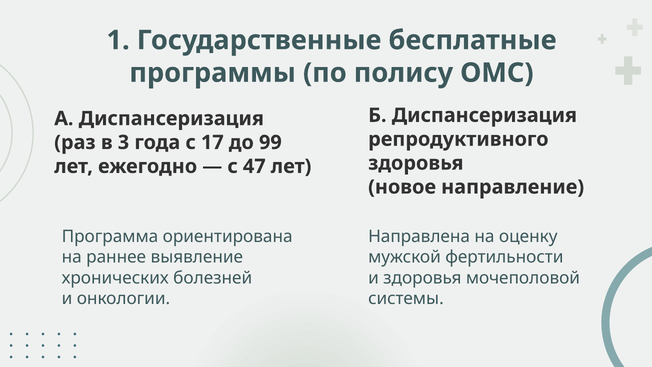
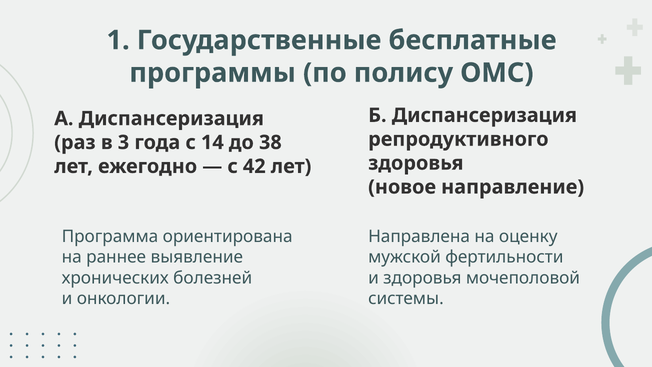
17: 17 -> 14
99: 99 -> 38
47: 47 -> 42
